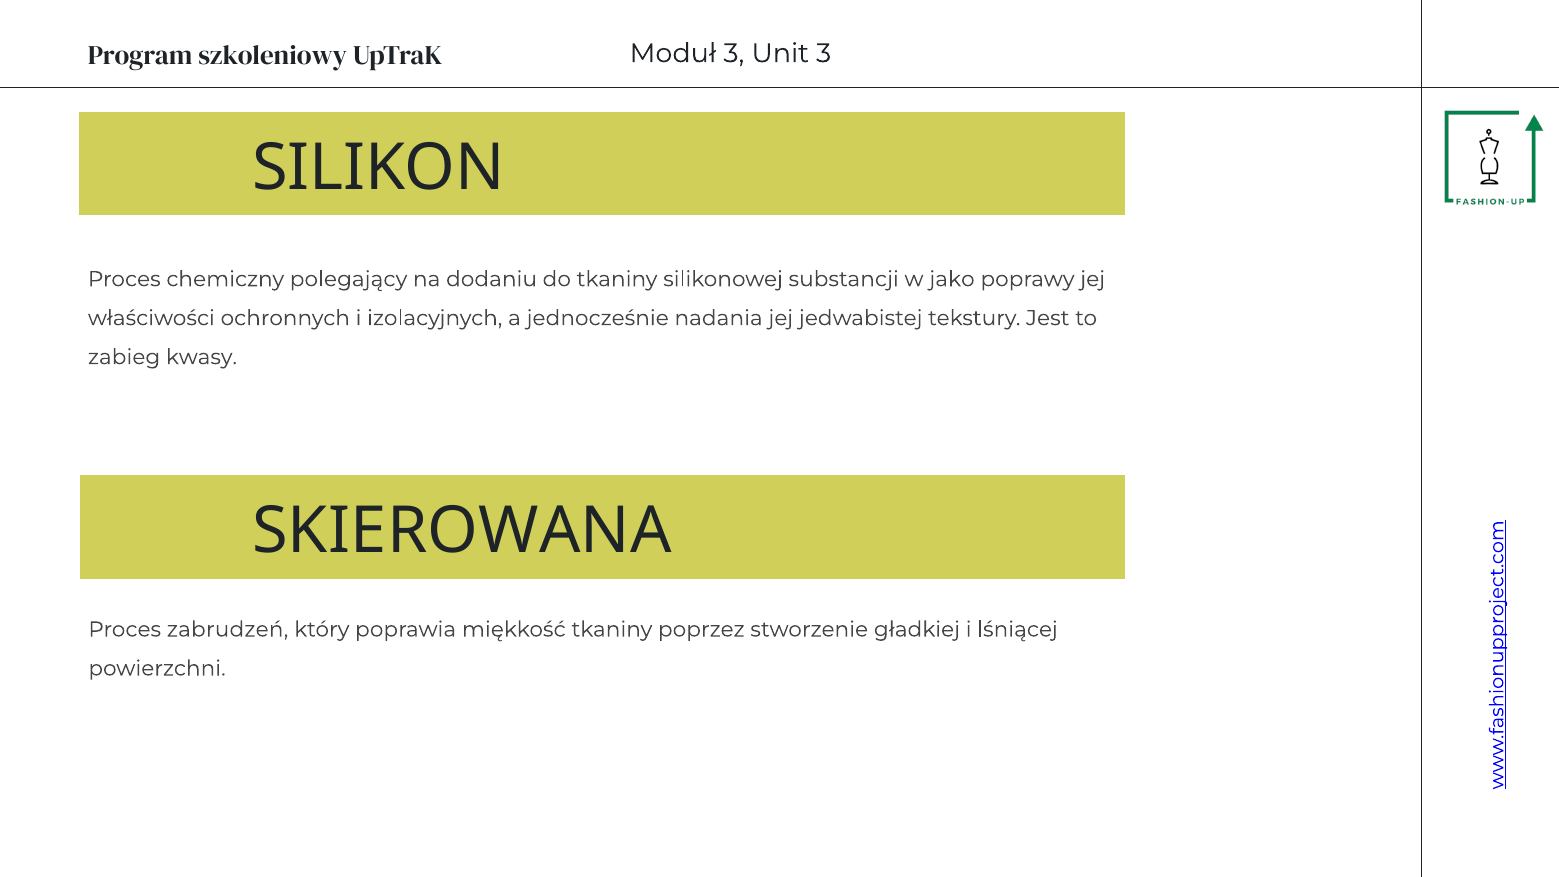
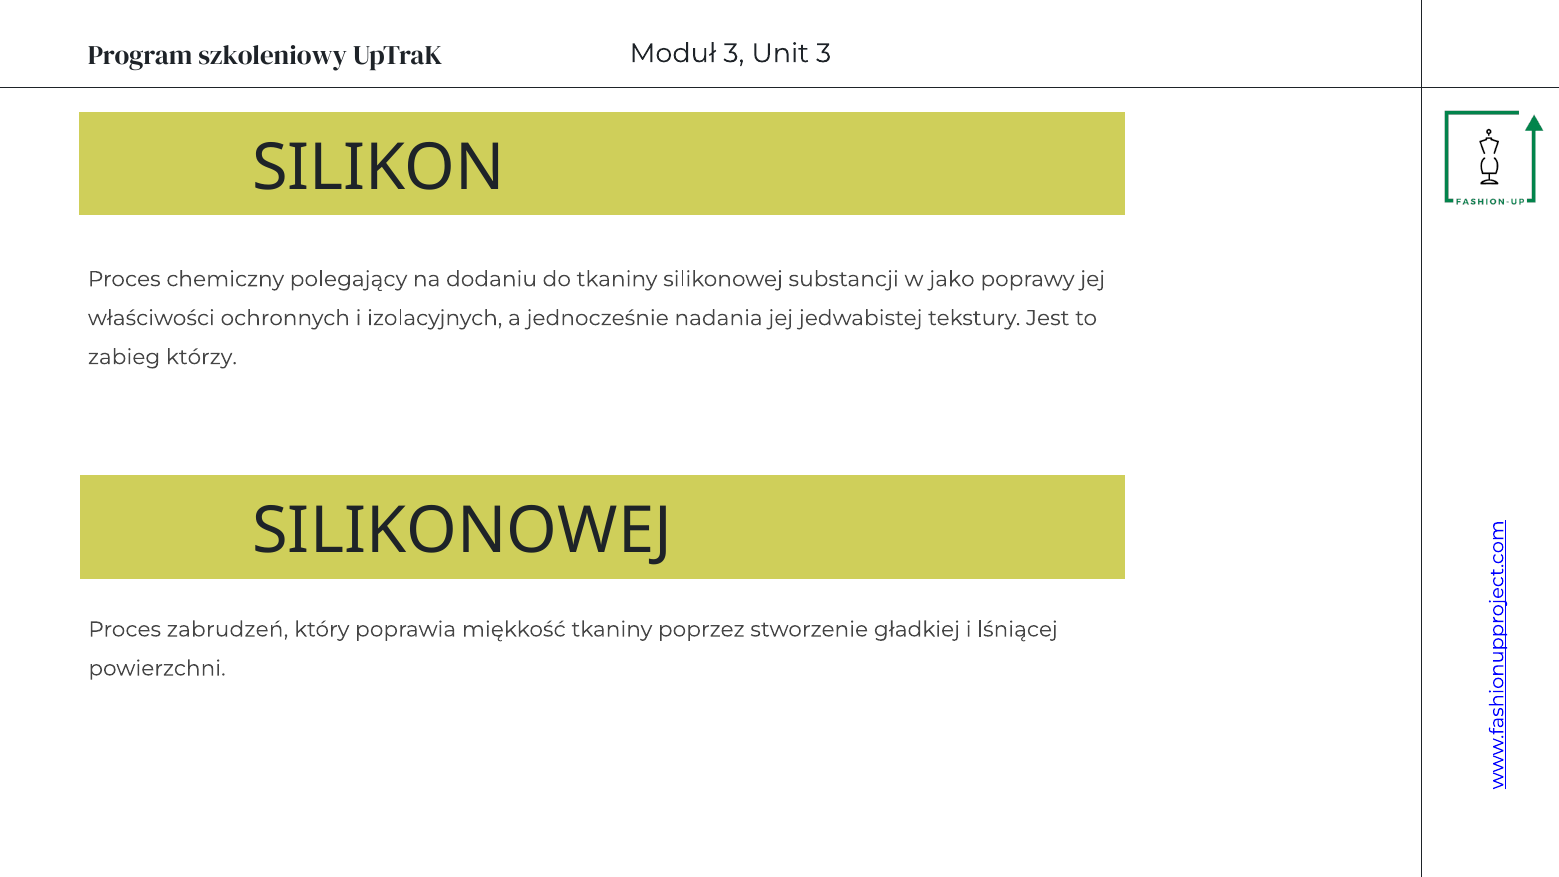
kwasy: kwasy -> którzy
SKIEROWANA at (462, 532): SKIEROWANA -> SILIKONOWEJ
